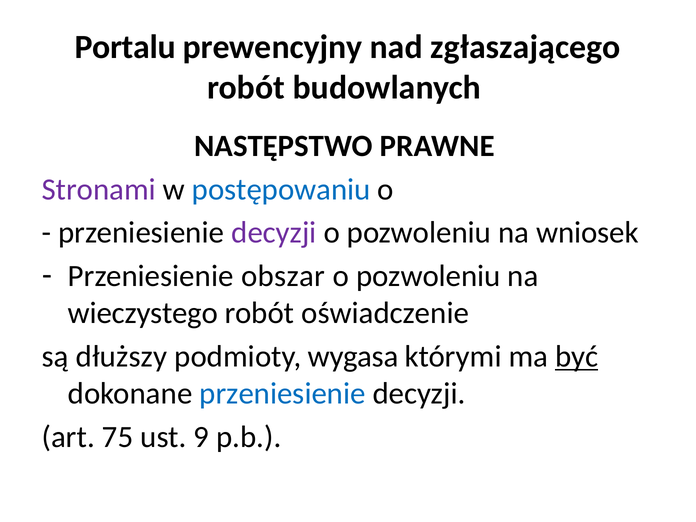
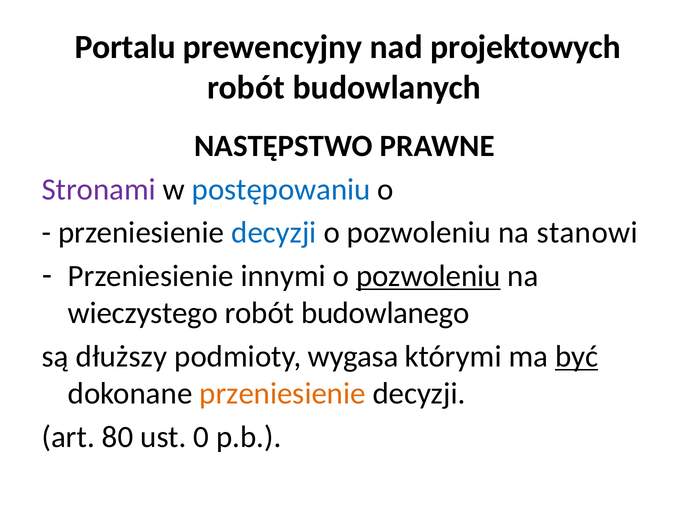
zgłaszającego: zgłaszającego -> projektowych
decyzji at (274, 233) colour: purple -> blue
wniosek: wniosek -> stanowi
obszar: obszar -> innymi
pozwoleniu at (428, 276) underline: none -> present
oświadczenie: oświadczenie -> budowlanego
przeniesienie at (282, 394) colour: blue -> orange
75: 75 -> 80
9: 9 -> 0
